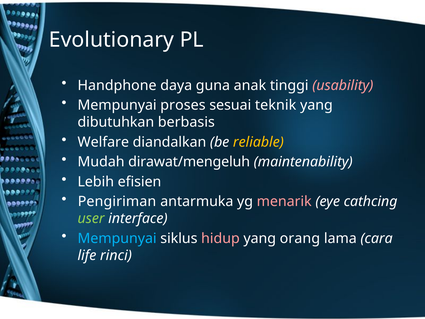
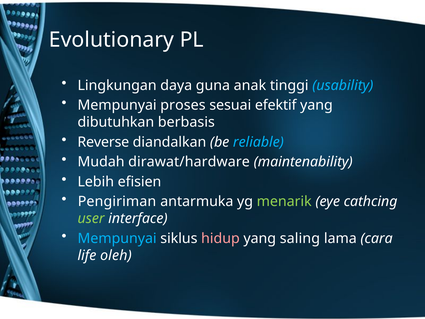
Handphone: Handphone -> Lingkungan
usability colour: pink -> light blue
teknik: teknik -> efektif
Welfare: Welfare -> Reverse
reliable colour: yellow -> light blue
dirawat/mengeluh: dirawat/mengeluh -> dirawat/hardware
menarik colour: pink -> light green
orang: orang -> saling
rinci: rinci -> oleh
